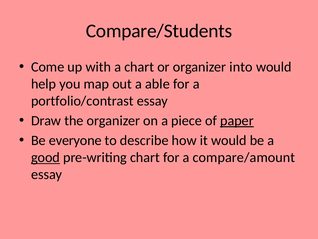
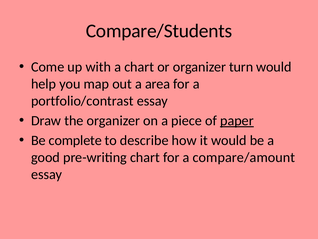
into: into -> turn
able: able -> area
everyone: everyone -> complete
good underline: present -> none
